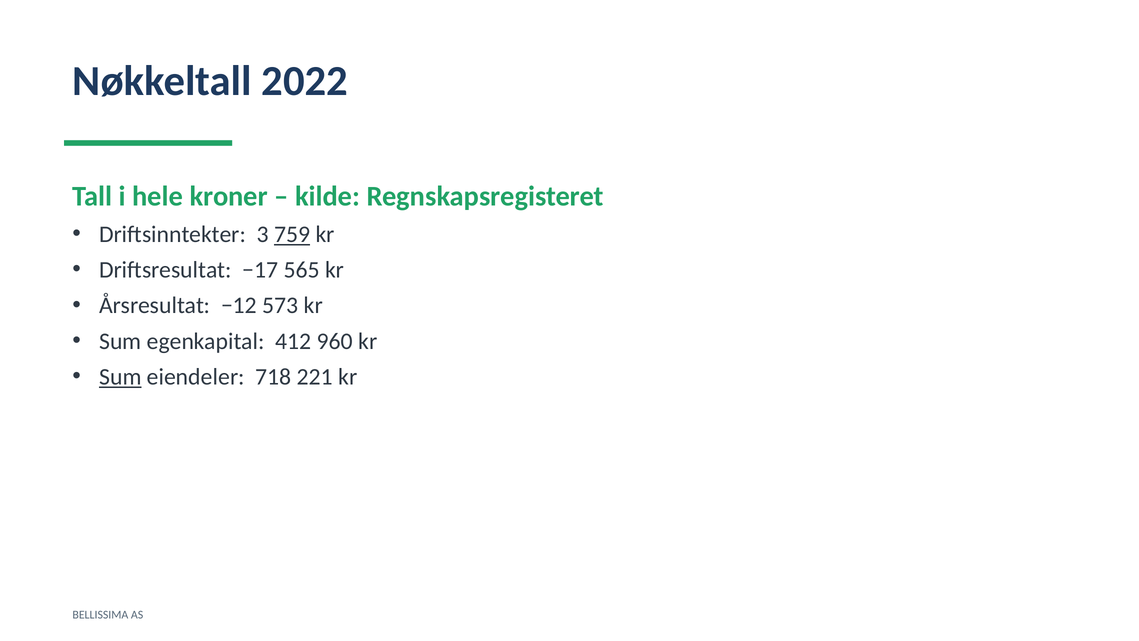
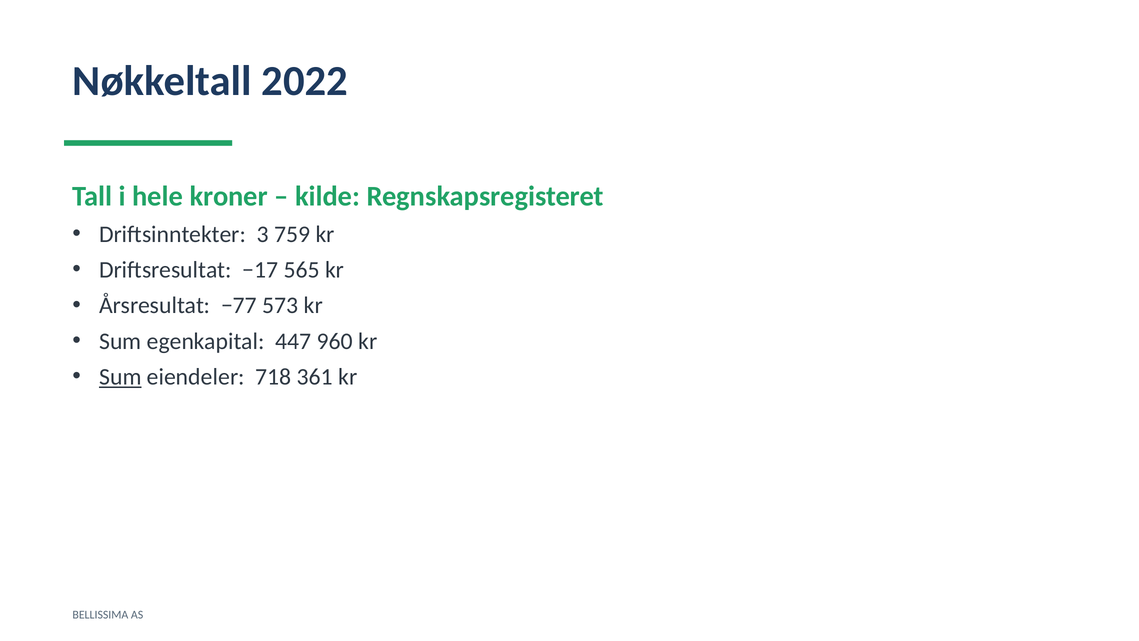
759 underline: present -> none
−12: −12 -> −77
412: 412 -> 447
221: 221 -> 361
